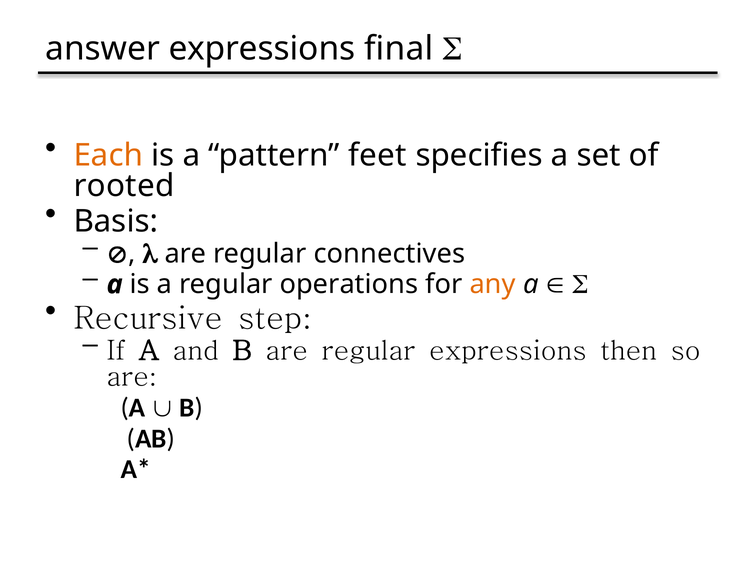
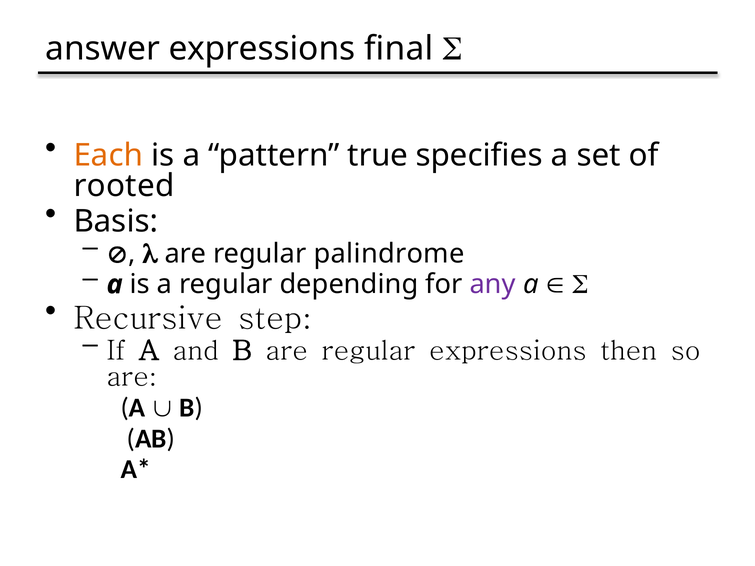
feet: feet -> true
connectives: connectives -> palindrome
operations: operations -> depending
any colour: orange -> purple
